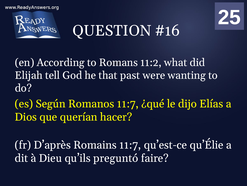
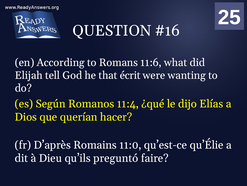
11:2: 11:2 -> 11:6
past: past -> écrit
Romanos 11:7: 11:7 -> 11:4
Romains 11:7: 11:7 -> 11:0
